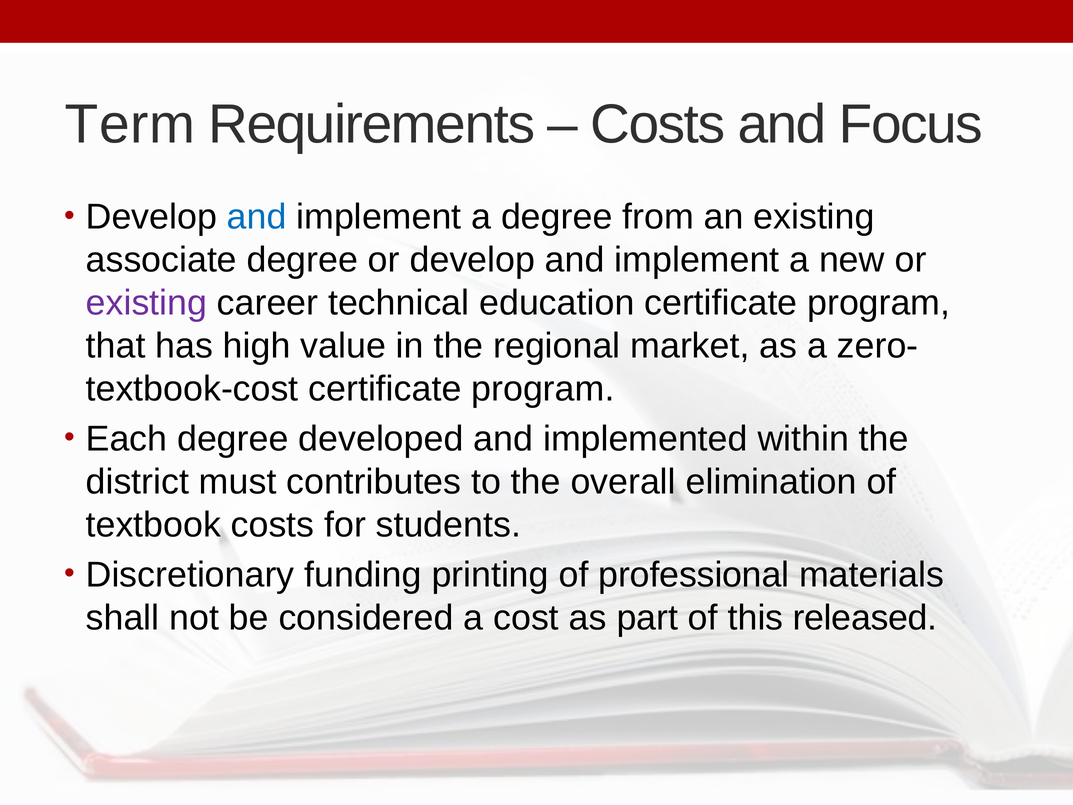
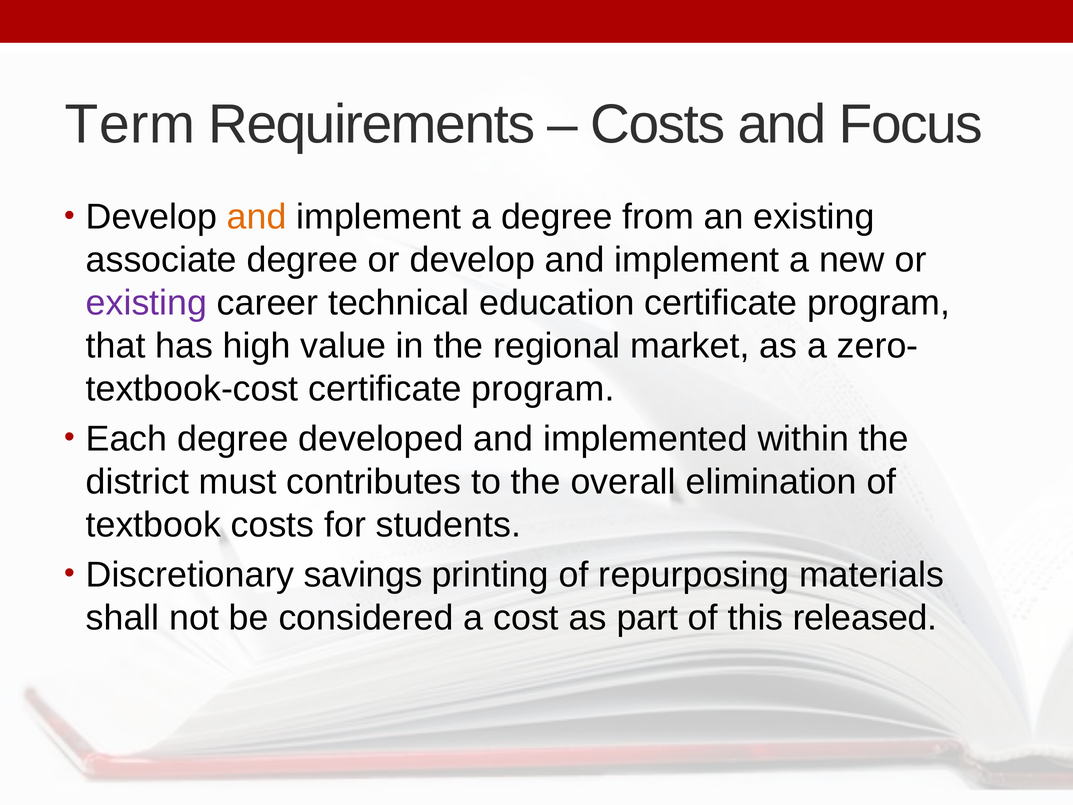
and at (257, 217) colour: blue -> orange
funding: funding -> savings
professional: professional -> repurposing
